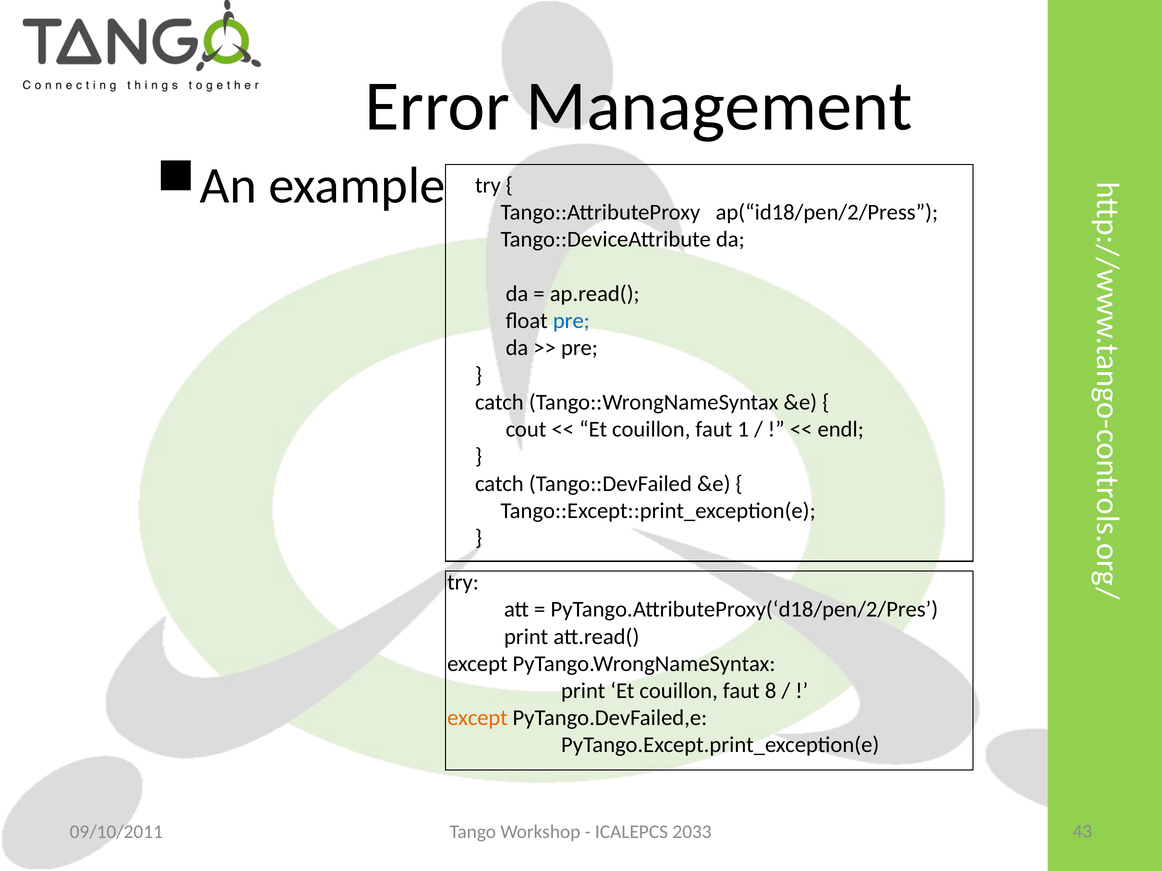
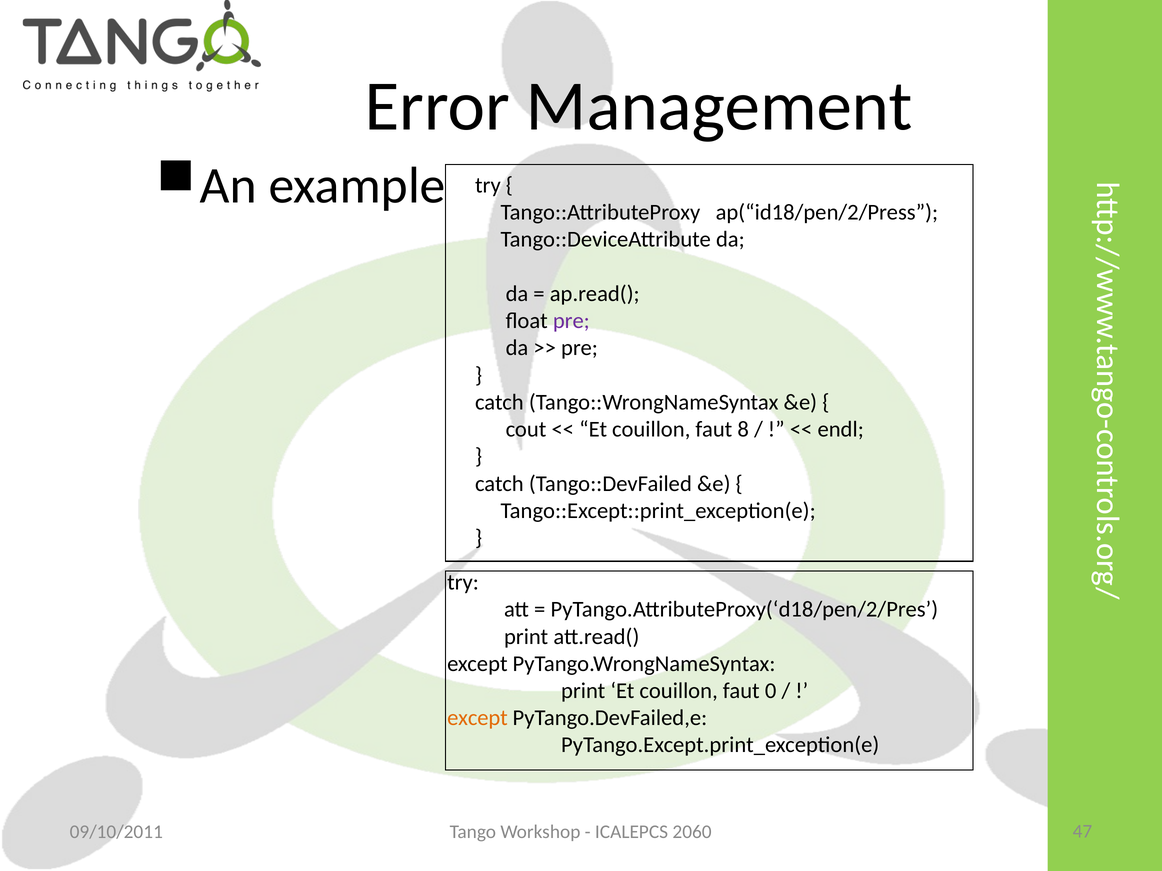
pre at (571, 321) colour: blue -> purple
1: 1 -> 8
8: 8 -> 0
2033: 2033 -> 2060
43: 43 -> 47
